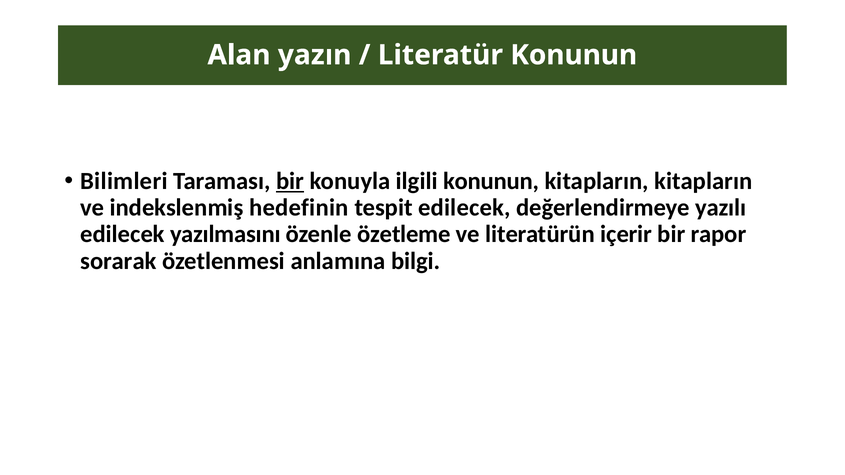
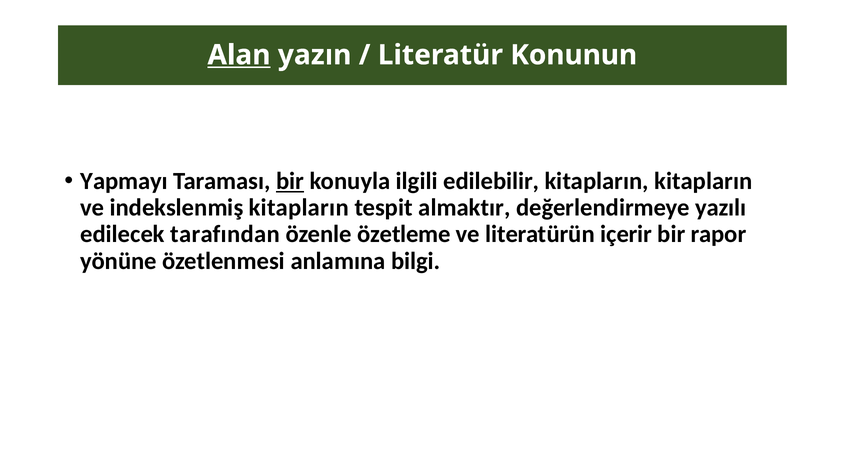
Alan underline: none -> present
Bilimleri: Bilimleri -> Yapmayı
ilgili konunun: konunun -> edilebilir
indekslenmiş hedefinin: hedefinin -> kitapların
tespit edilecek: edilecek -> almaktır
yazılmasını: yazılmasını -> tarafından
sorarak: sorarak -> yönüne
